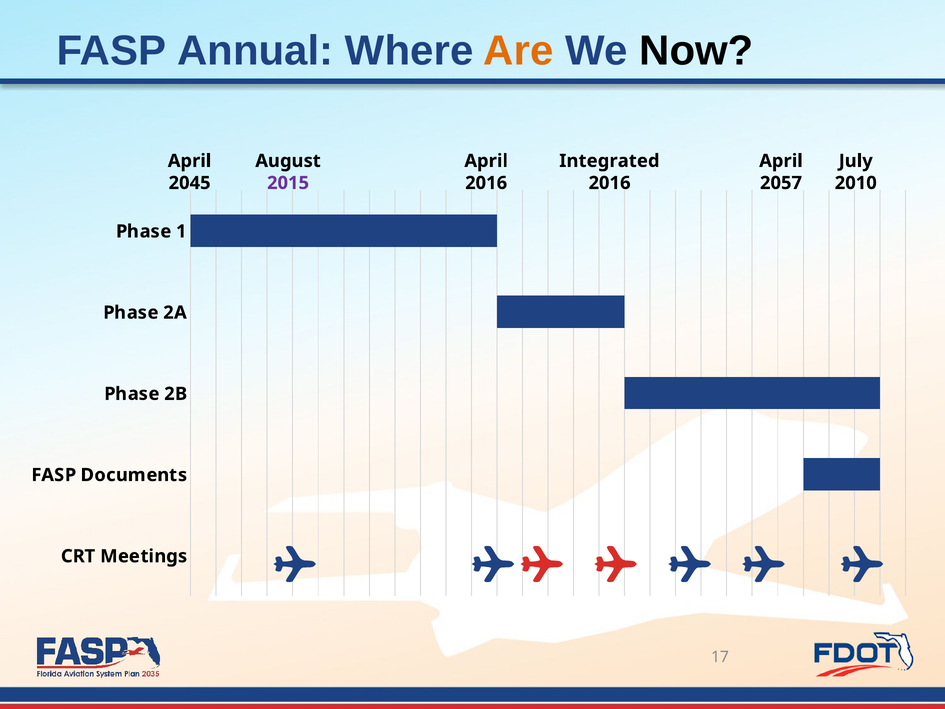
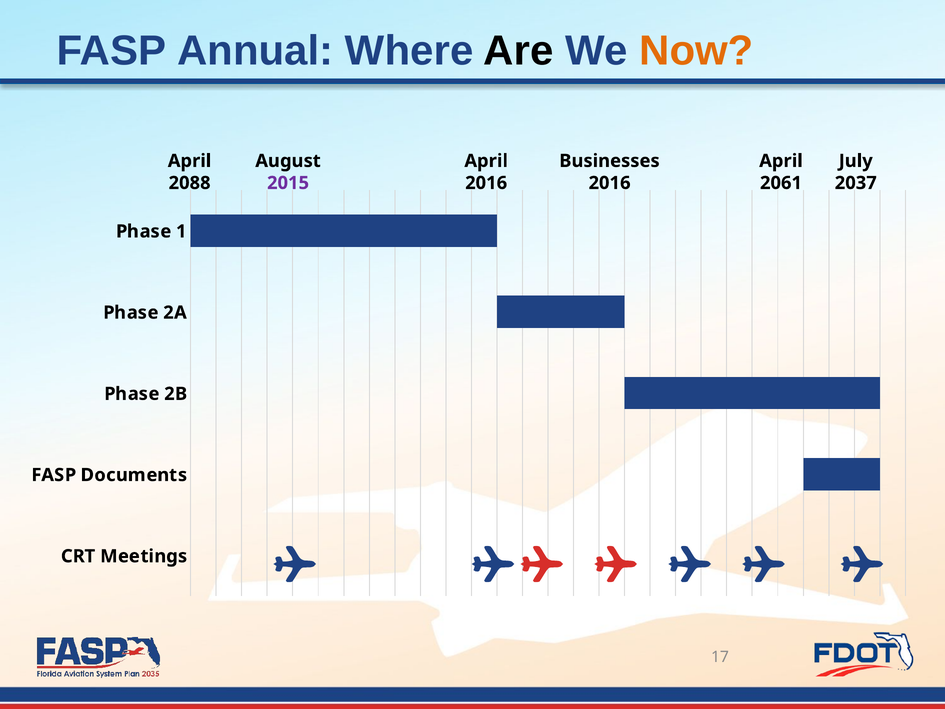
Are colour: orange -> black
Now colour: black -> orange
Integrated: Integrated -> Businesses
2045: 2045 -> 2088
2057: 2057 -> 2061
2010: 2010 -> 2037
